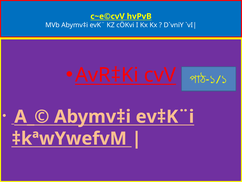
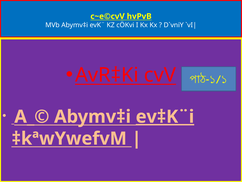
ev‡K¨i underline: none -> present
